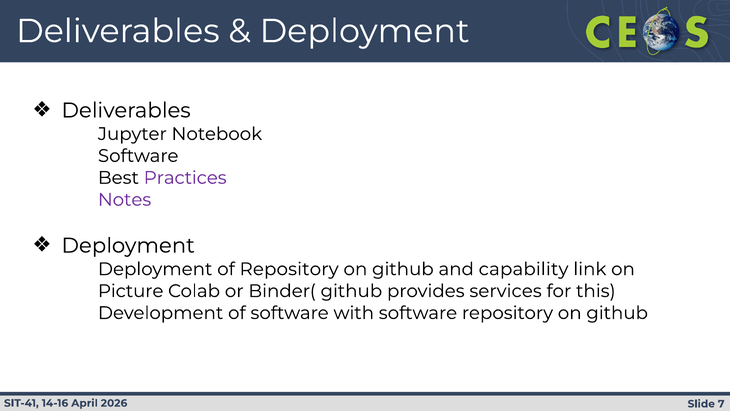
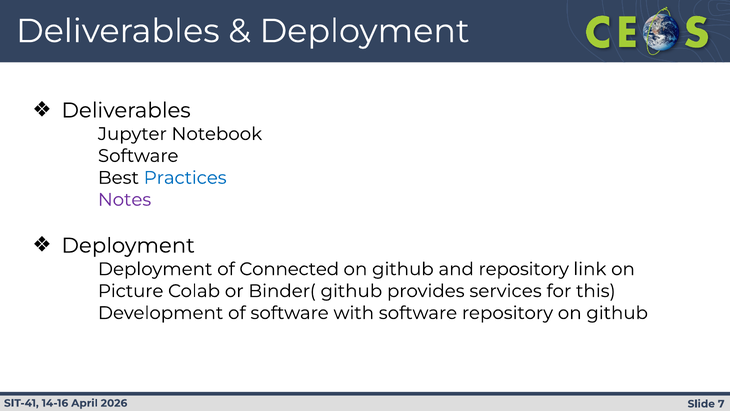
Practices colour: purple -> blue
of Repository: Repository -> Connected
and capability: capability -> repository
